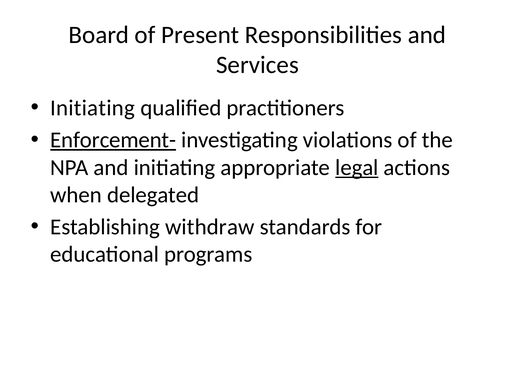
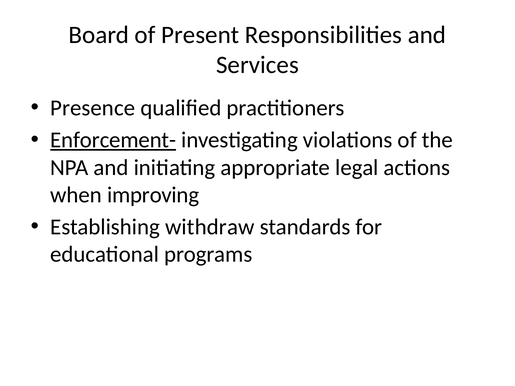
Initiating at (93, 108): Initiating -> Presence
legal underline: present -> none
delegated: delegated -> improving
